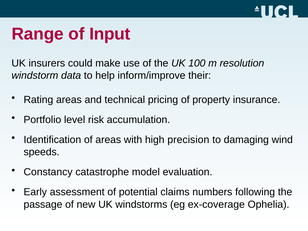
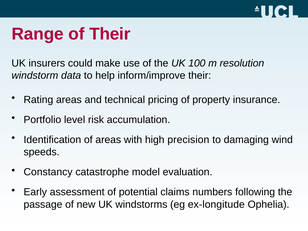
of Input: Input -> Their
ex-coverage: ex-coverage -> ex-longitude
